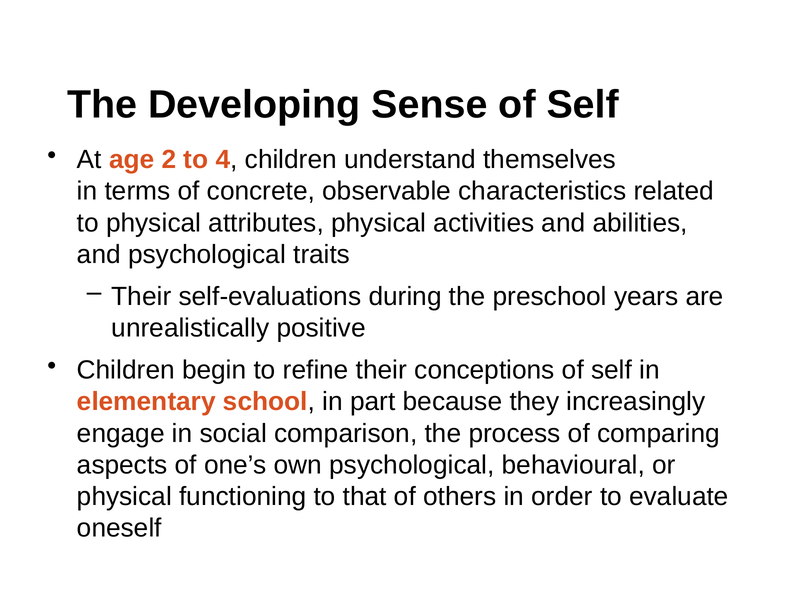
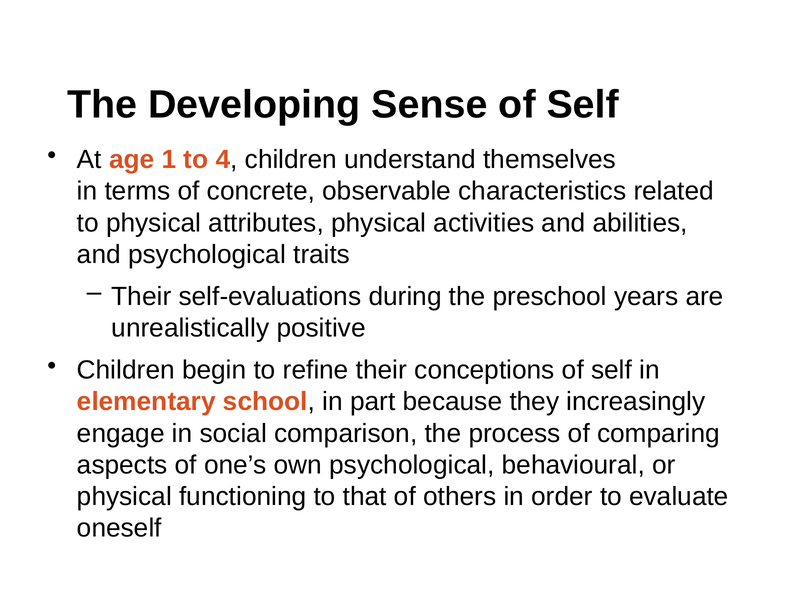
2: 2 -> 1
